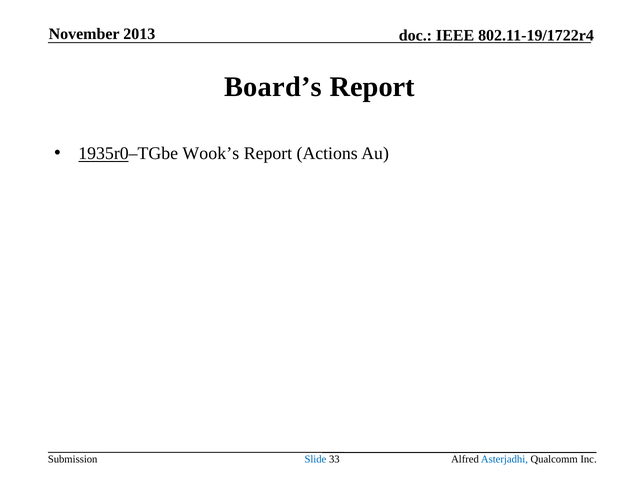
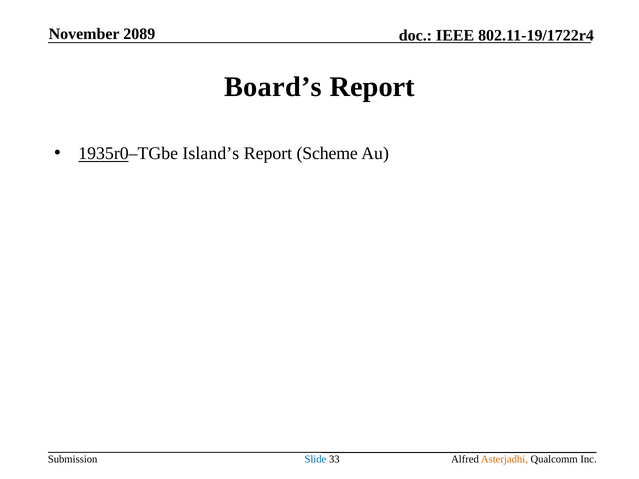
2013: 2013 -> 2089
Wook’s: Wook’s -> Island’s
Actions: Actions -> Scheme
Asterjadhi colour: blue -> orange
